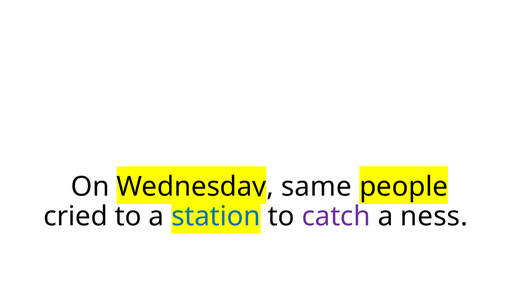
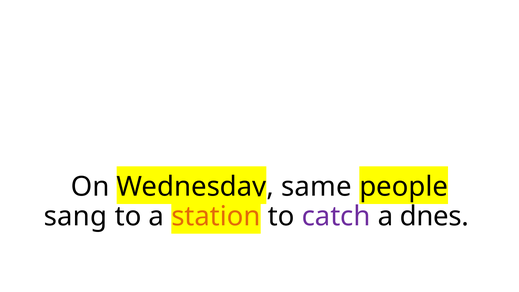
cried: cried -> sang
station colour: blue -> orange
ness: ness -> dnes
